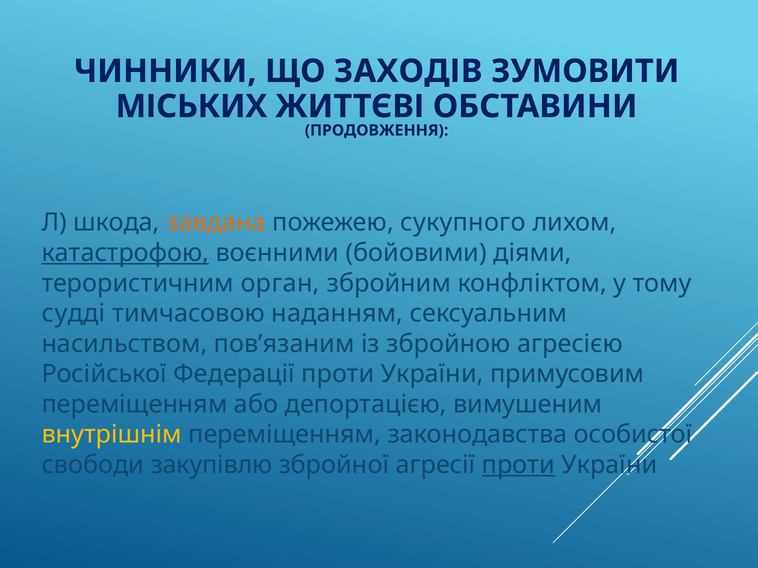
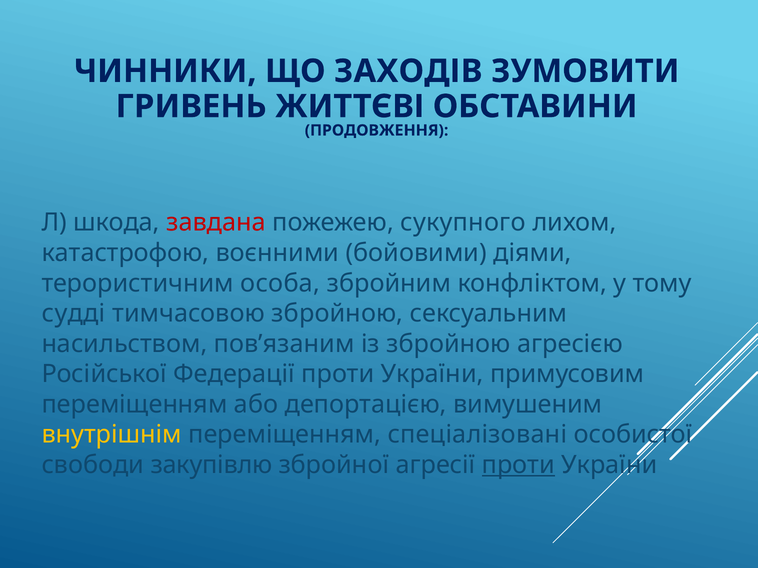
МІСЬКИХ: МІСЬКИХ -> ГРИВЕНЬ
завдана colour: orange -> red
катастрофою underline: present -> none
орган: орган -> особа
тимчасовою наданням: наданням -> збройною
законодавства: законодавства -> спеціалізовані
